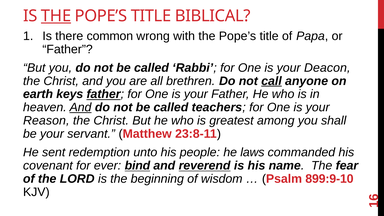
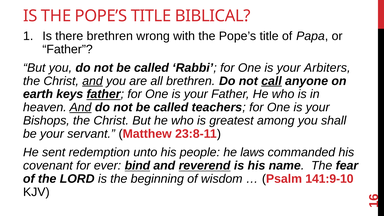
THE at (56, 16) underline: present -> none
there common: common -> brethren
Deacon: Deacon -> Arbiters
and at (93, 81) underline: none -> present
Reason: Reason -> Bishops
899:9-10: 899:9-10 -> 141:9-10
